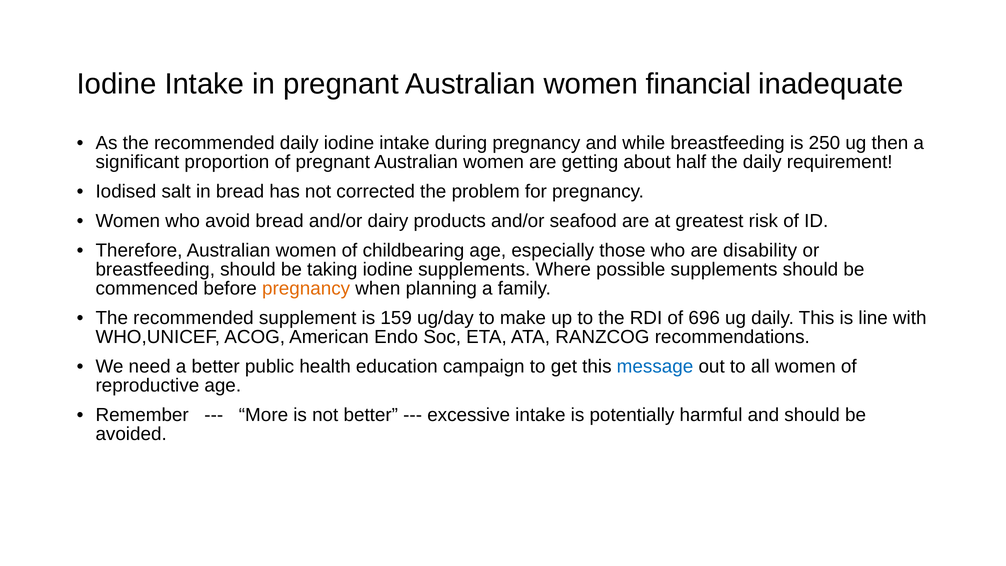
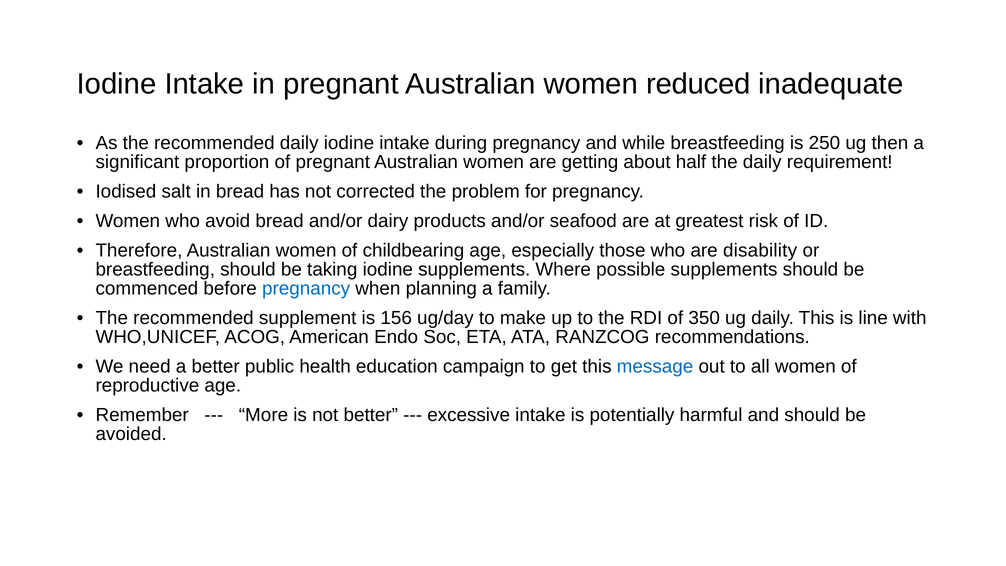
financial: financial -> reduced
pregnancy at (306, 289) colour: orange -> blue
159: 159 -> 156
696: 696 -> 350
